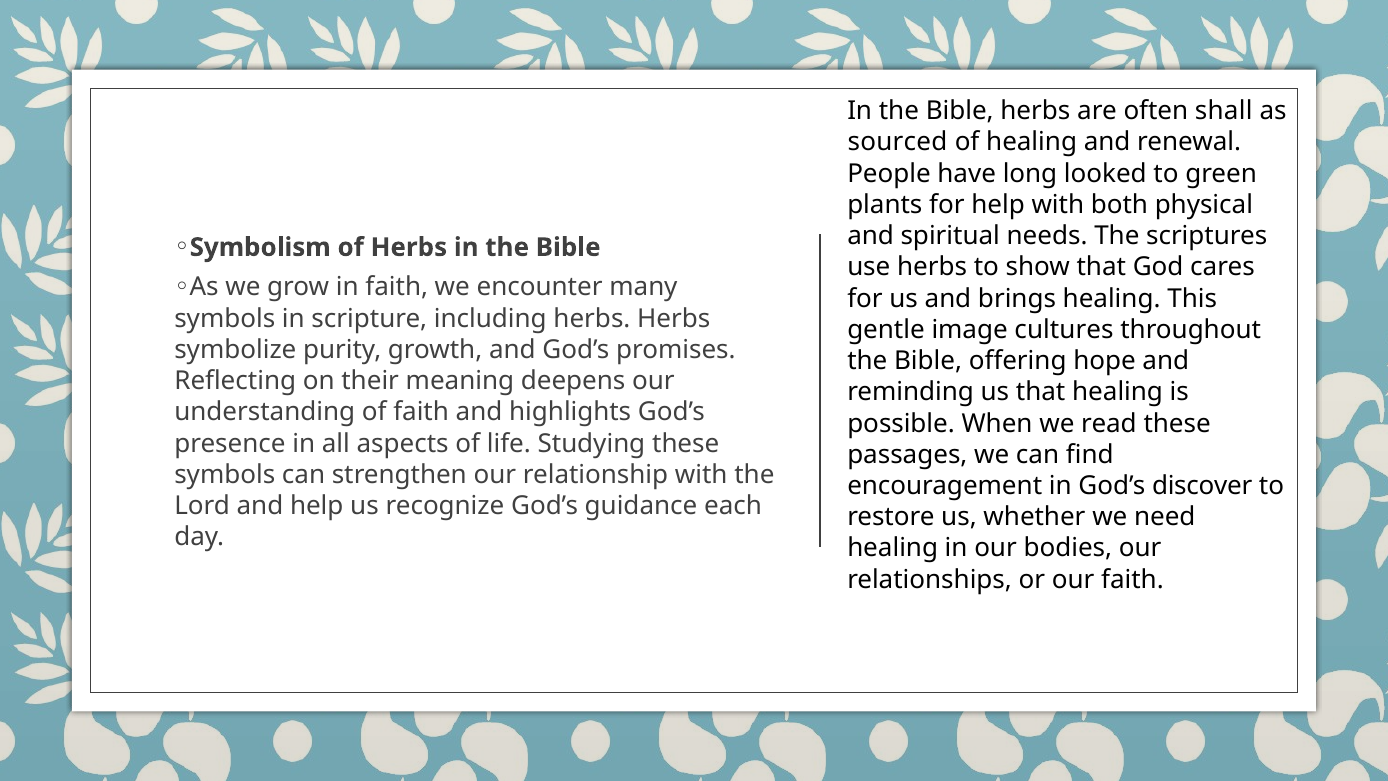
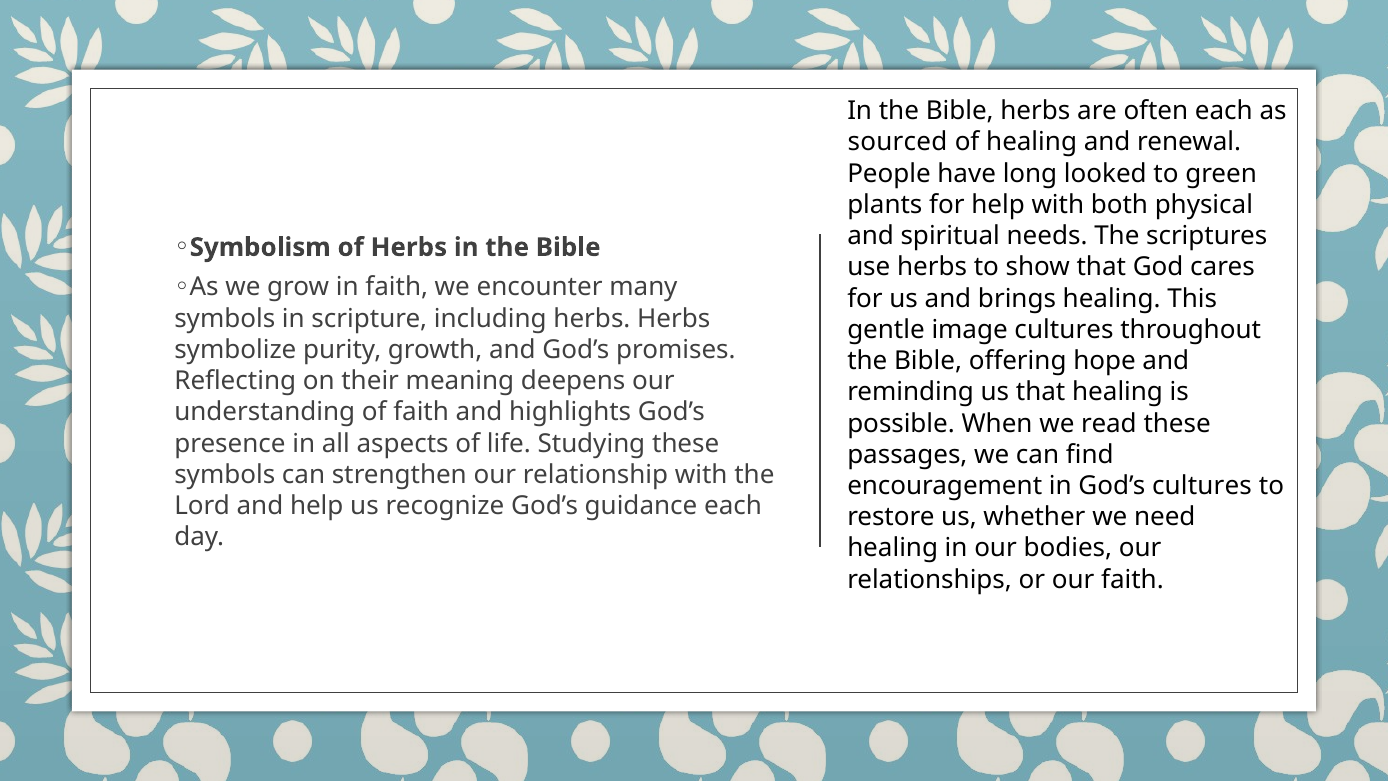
often shall: shall -> each
God’s discover: discover -> cultures
